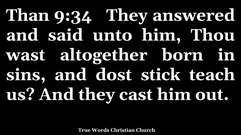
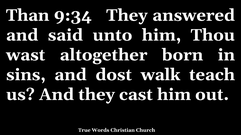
stick: stick -> walk
